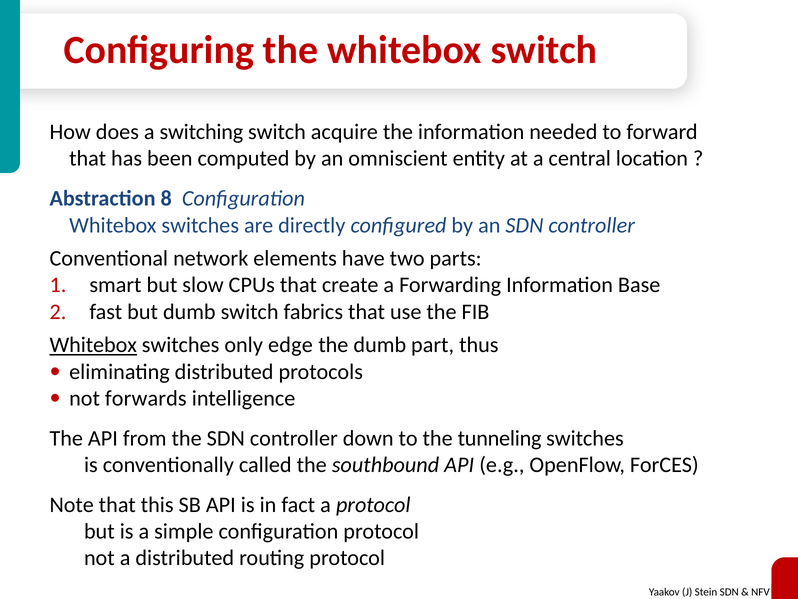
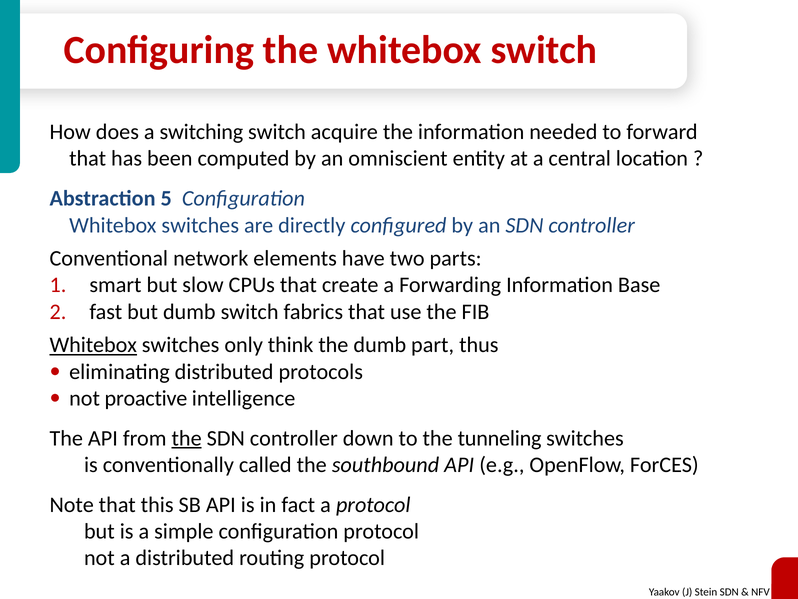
8: 8 -> 5
edge: edge -> think
forwards: forwards -> proactive
the at (187, 438) underline: none -> present
